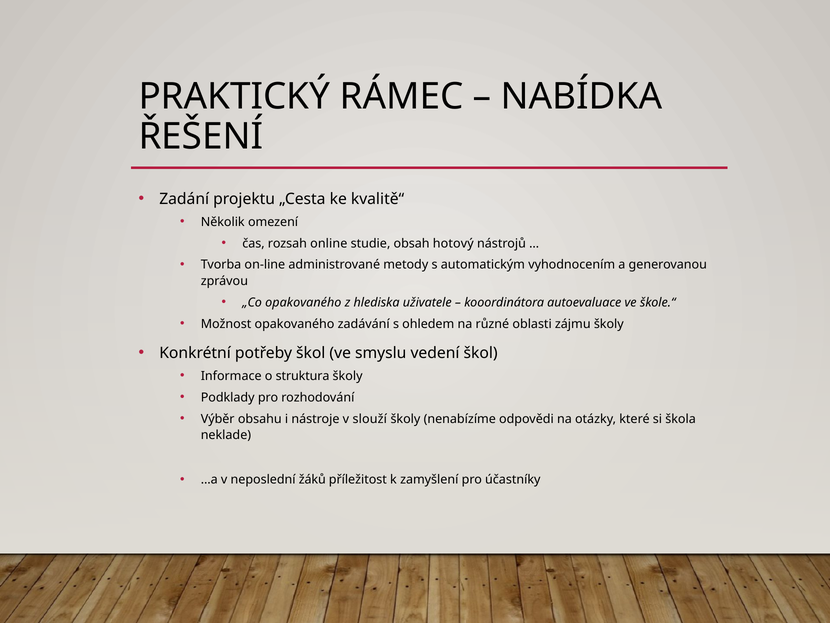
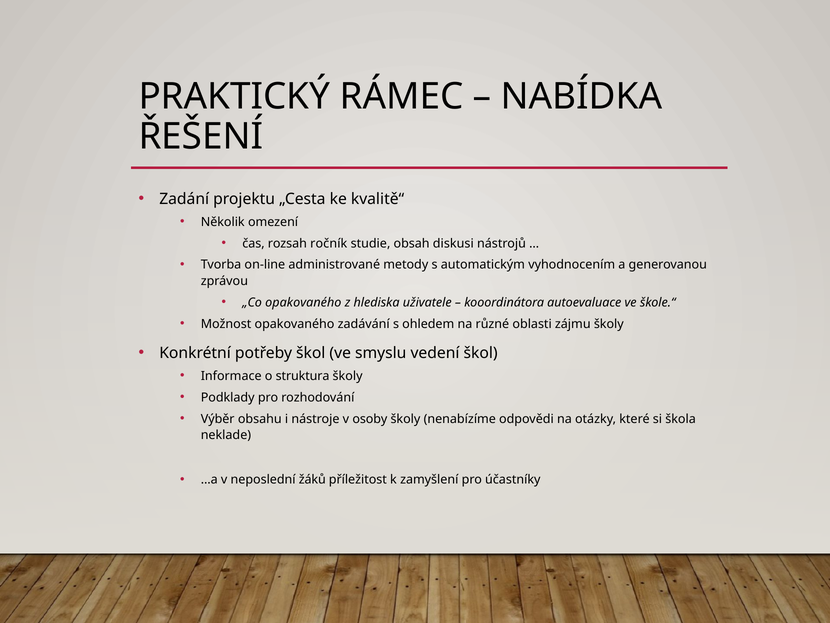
online: online -> ročník
hotový: hotový -> diskusi
slouží: slouží -> osoby
